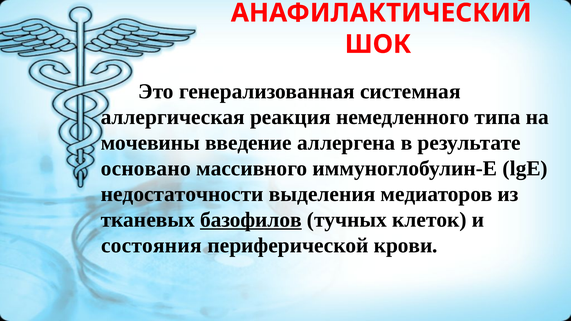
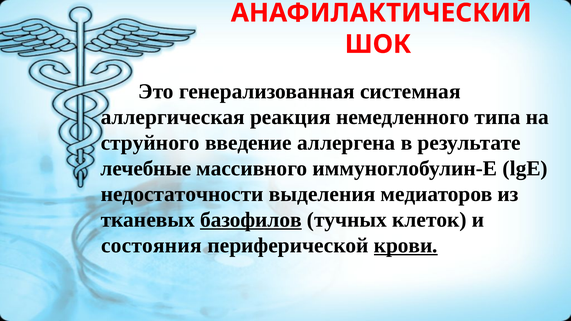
мочевины: мочевины -> струйного
основано: основано -> лечебные
крови underline: none -> present
